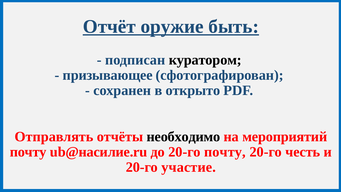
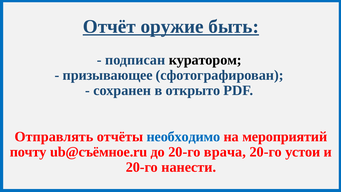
необходимо colour: black -> blue
ub@насилие.ru: ub@насилие.ru -> ub@съёмное.ru
20-го почту: почту -> врача
честь: честь -> устои
участие: участие -> нанести
